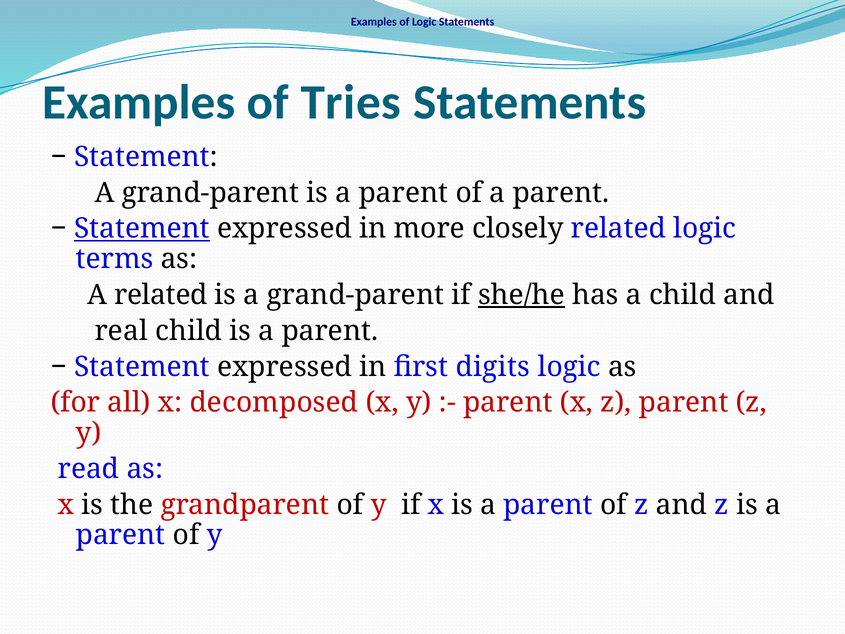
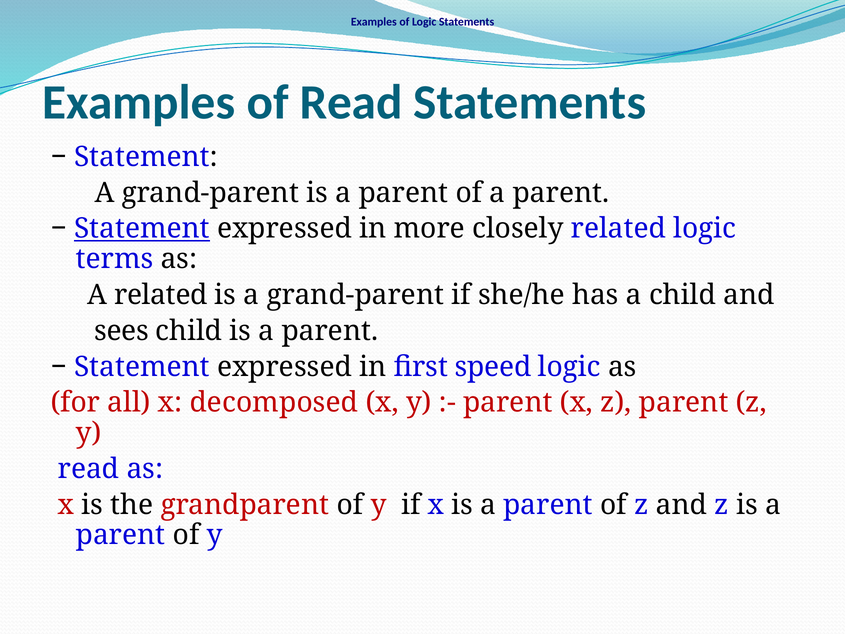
of Tries: Tries -> Read
she/he underline: present -> none
real: real -> sees
digits: digits -> speed
